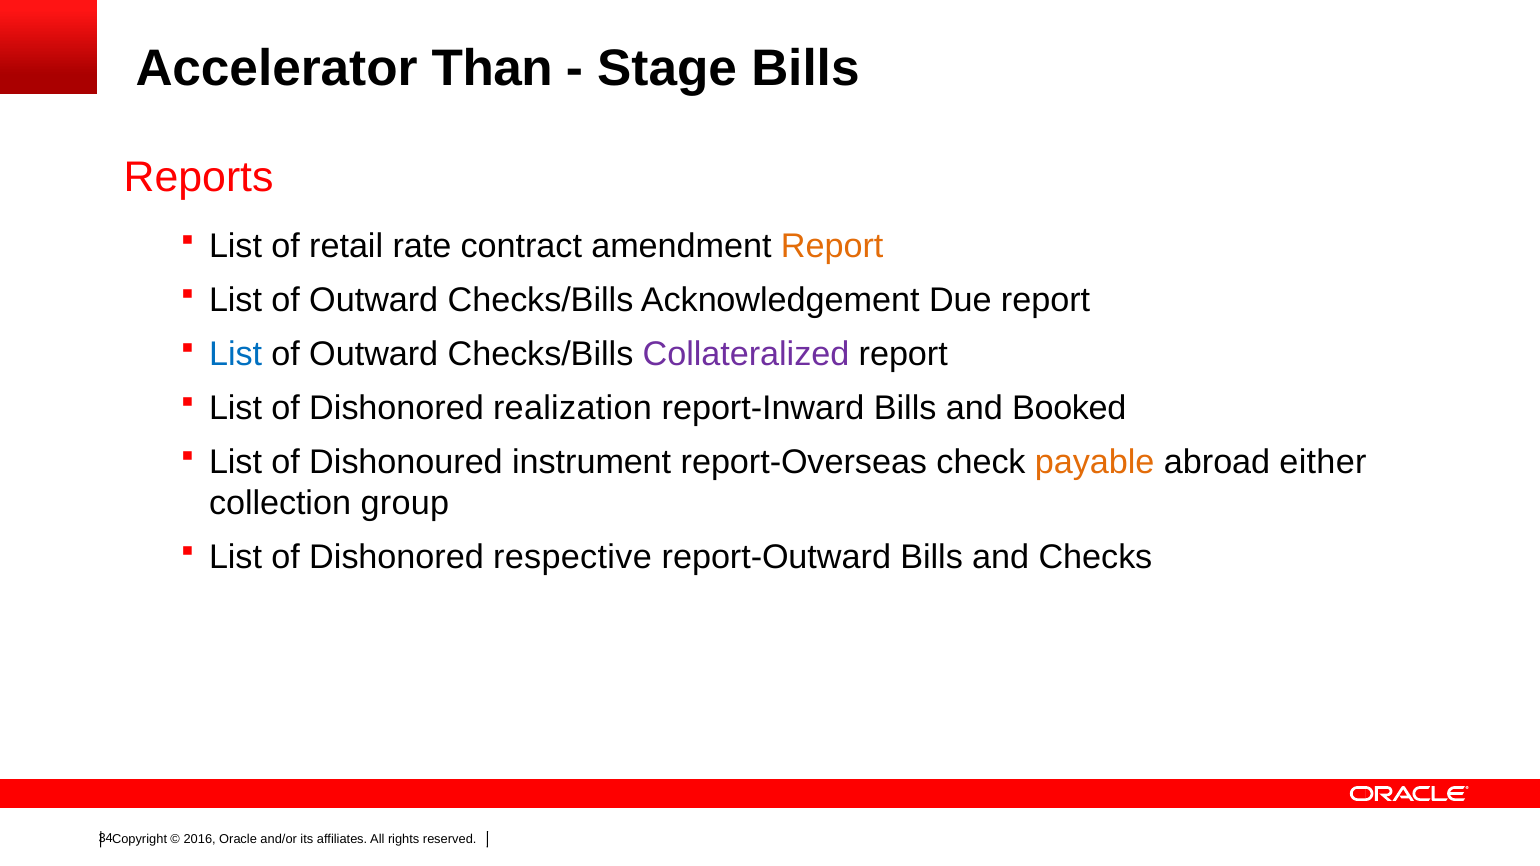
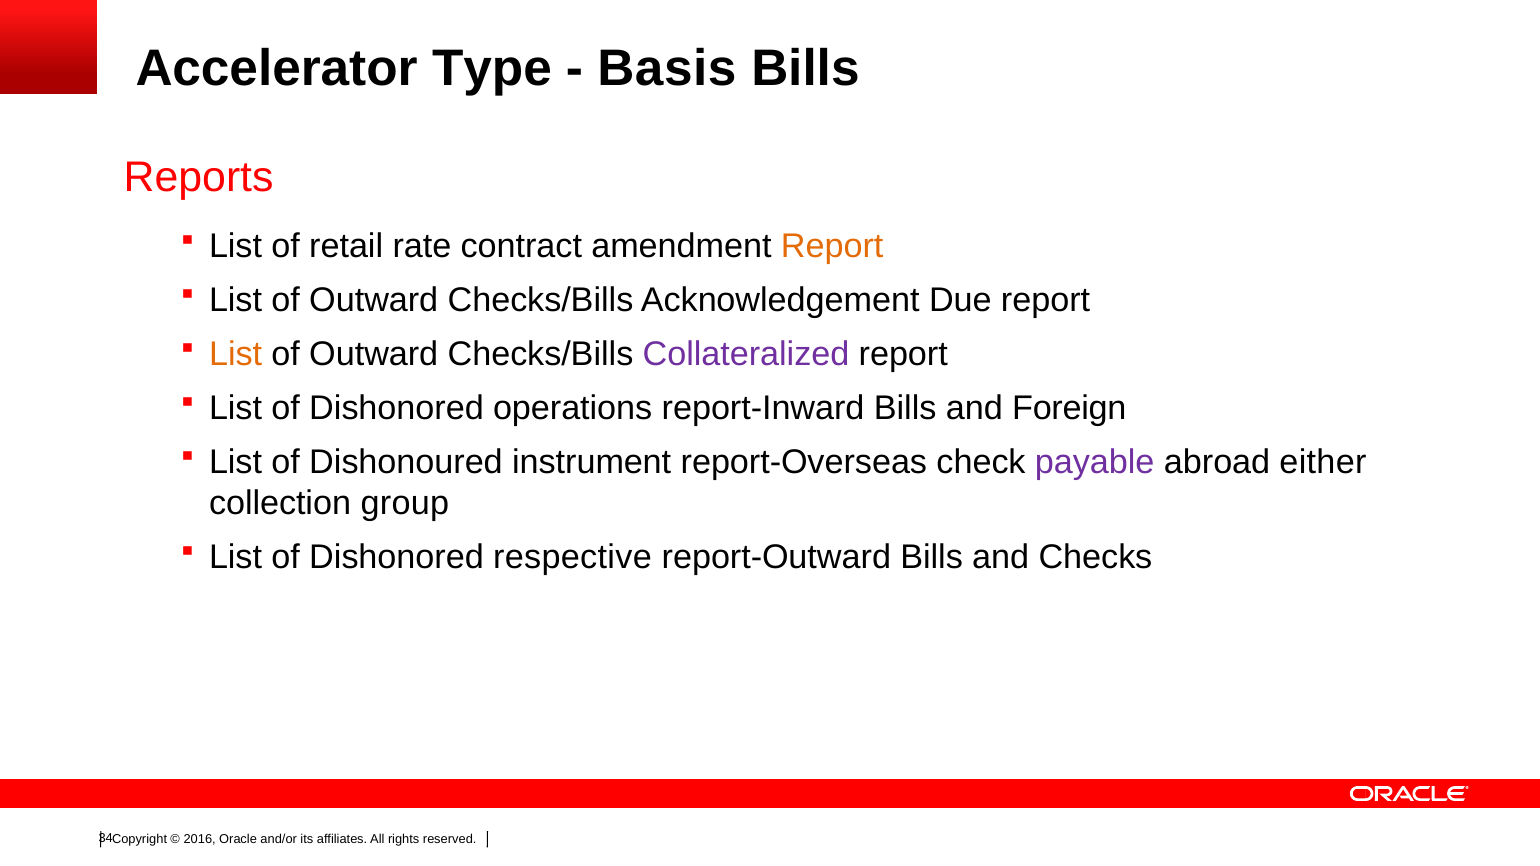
Than: Than -> Type
Stage: Stage -> Basis
List at (236, 354) colour: blue -> orange
realization: realization -> operations
Booked: Booked -> Foreign
payable colour: orange -> purple
